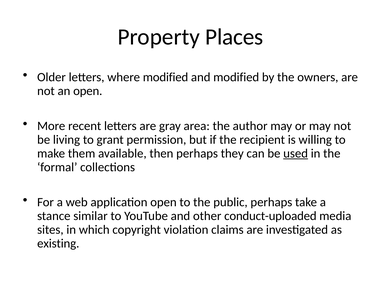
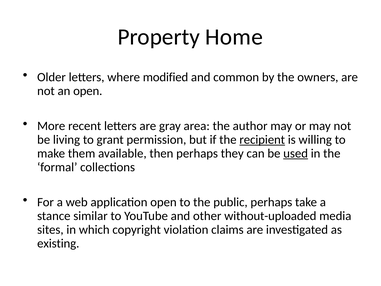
Places: Places -> Home
and modified: modified -> common
recipient underline: none -> present
conduct-uploaded: conduct-uploaded -> without-uploaded
